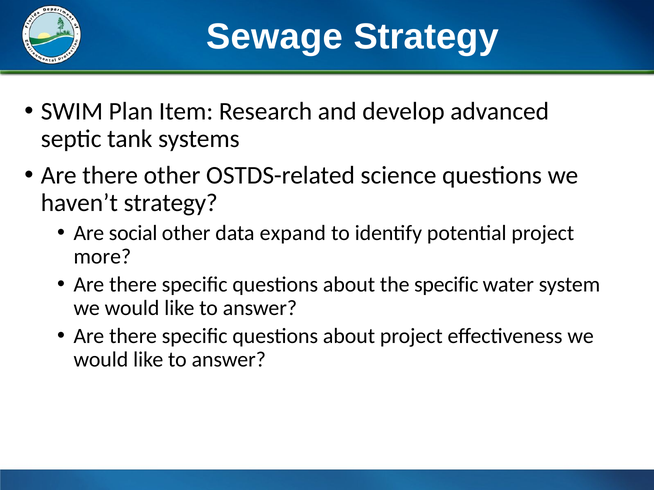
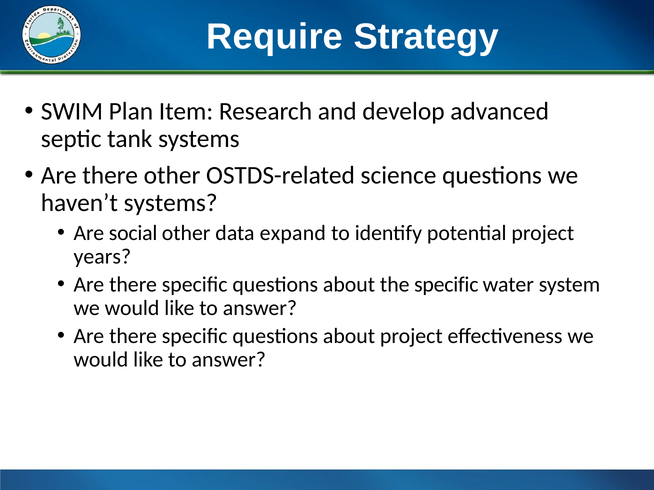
Sewage: Sewage -> Require
haven’t strategy: strategy -> systems
more: more -> years
